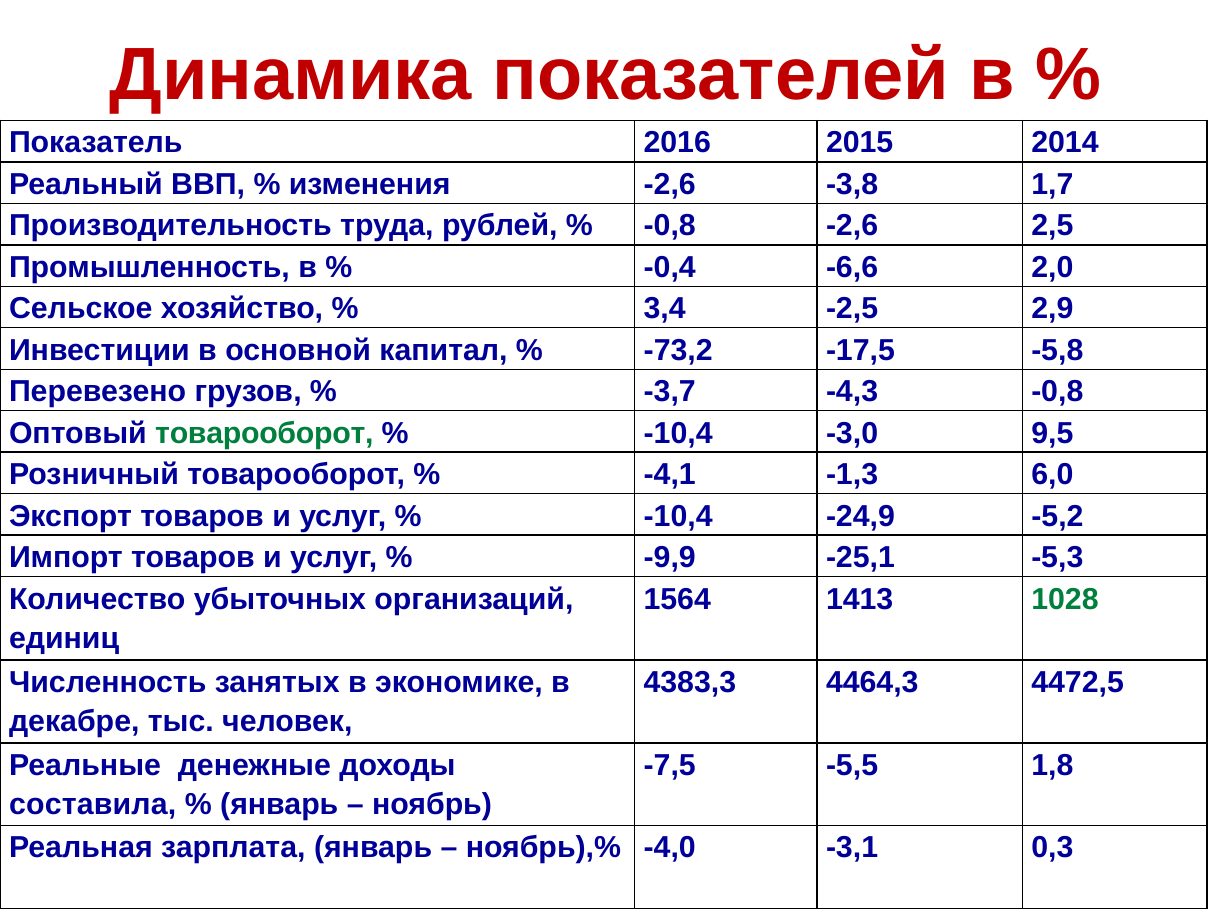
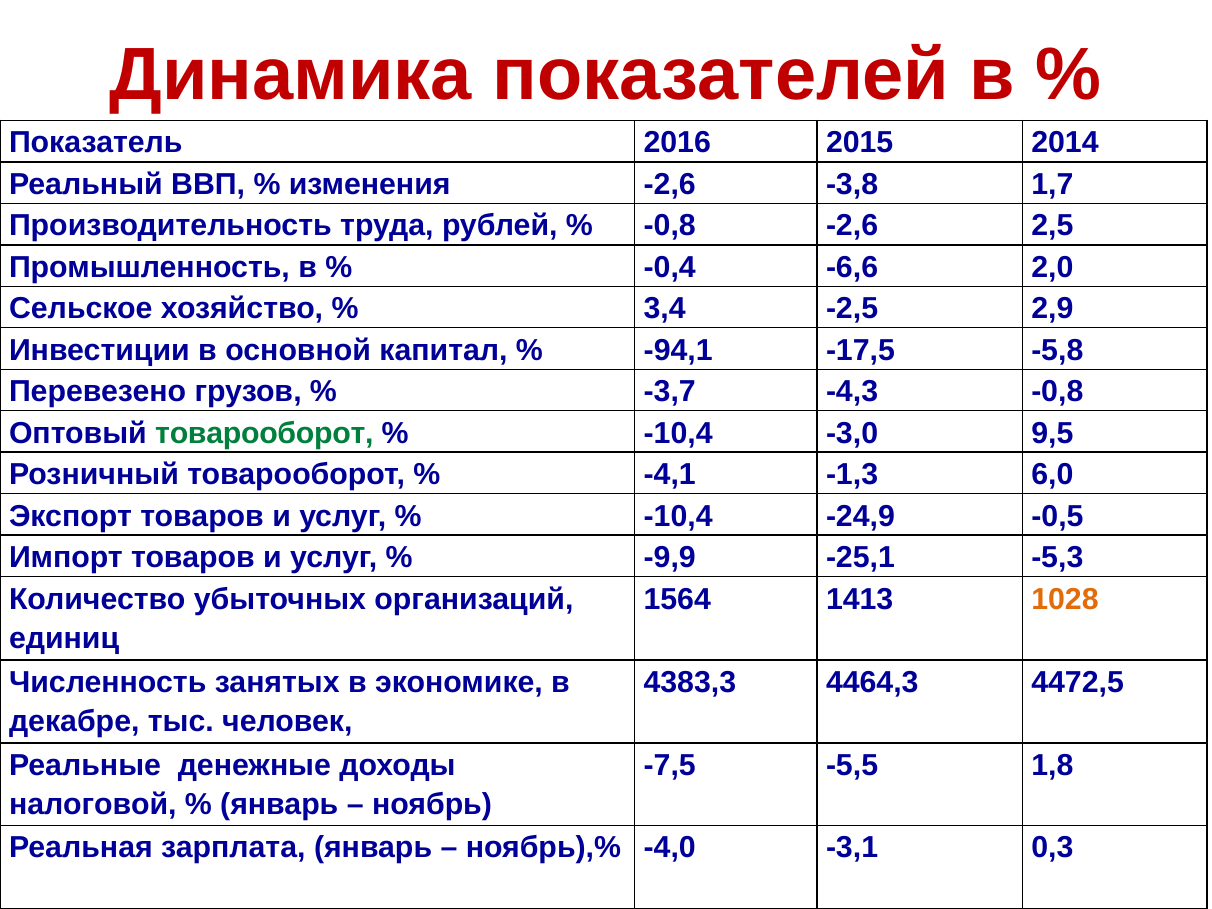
-73,2: -73,2 -> -94,1
-5,2: -5,2 -> -0,5
1028 colour: green -> orange
составила: составила -> налоговой
